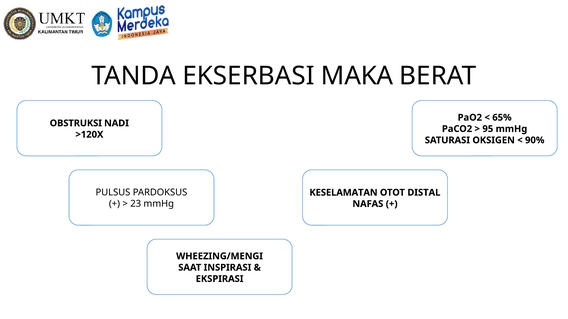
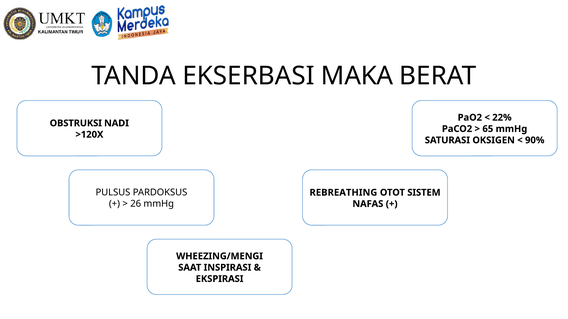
65%: 65% -> 22%
95: 95 -> 65
KESELAMATAN: KESELAMATAN -> REBREATHING
DISTAL: DISTAL -> SISTEM
23: 23 -> 26
